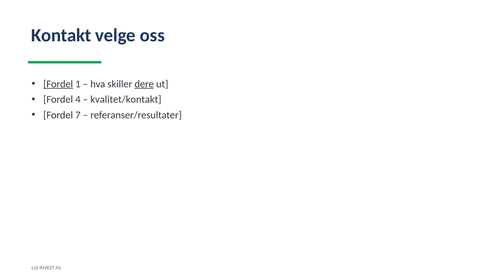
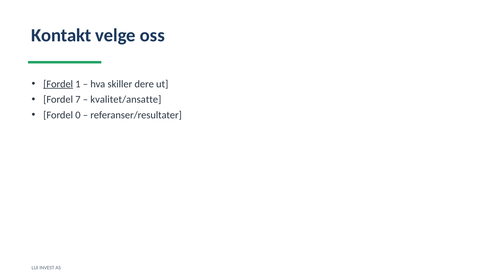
dere underline: present -> none
4: 4 -> 7
kvalitet/kontakt: kvalitet/kontakt -> kvalitet/ansatte
7: 7 -> 0
